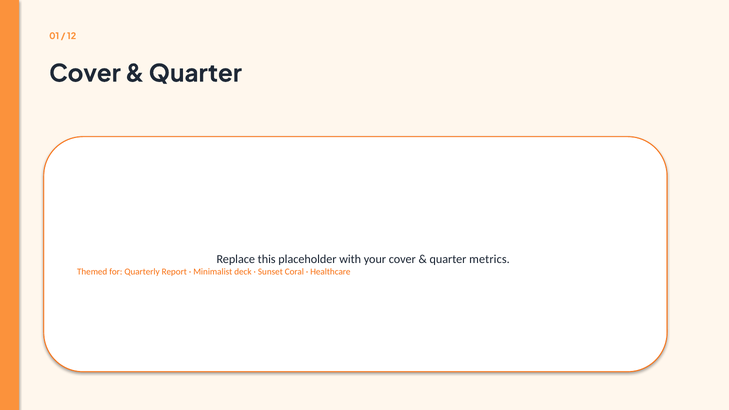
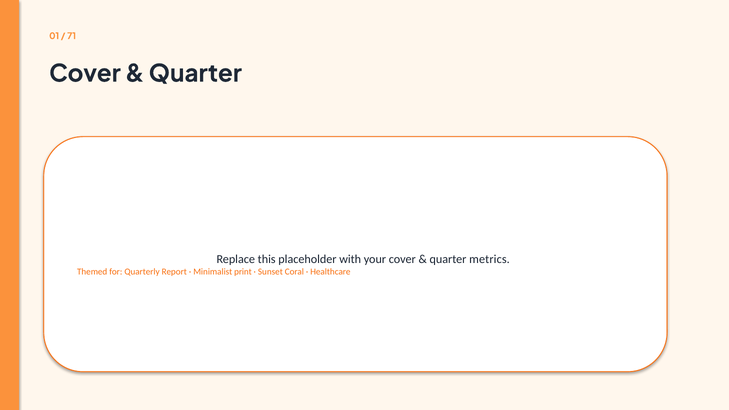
12: 12 -> 71
deck: deck -> print
